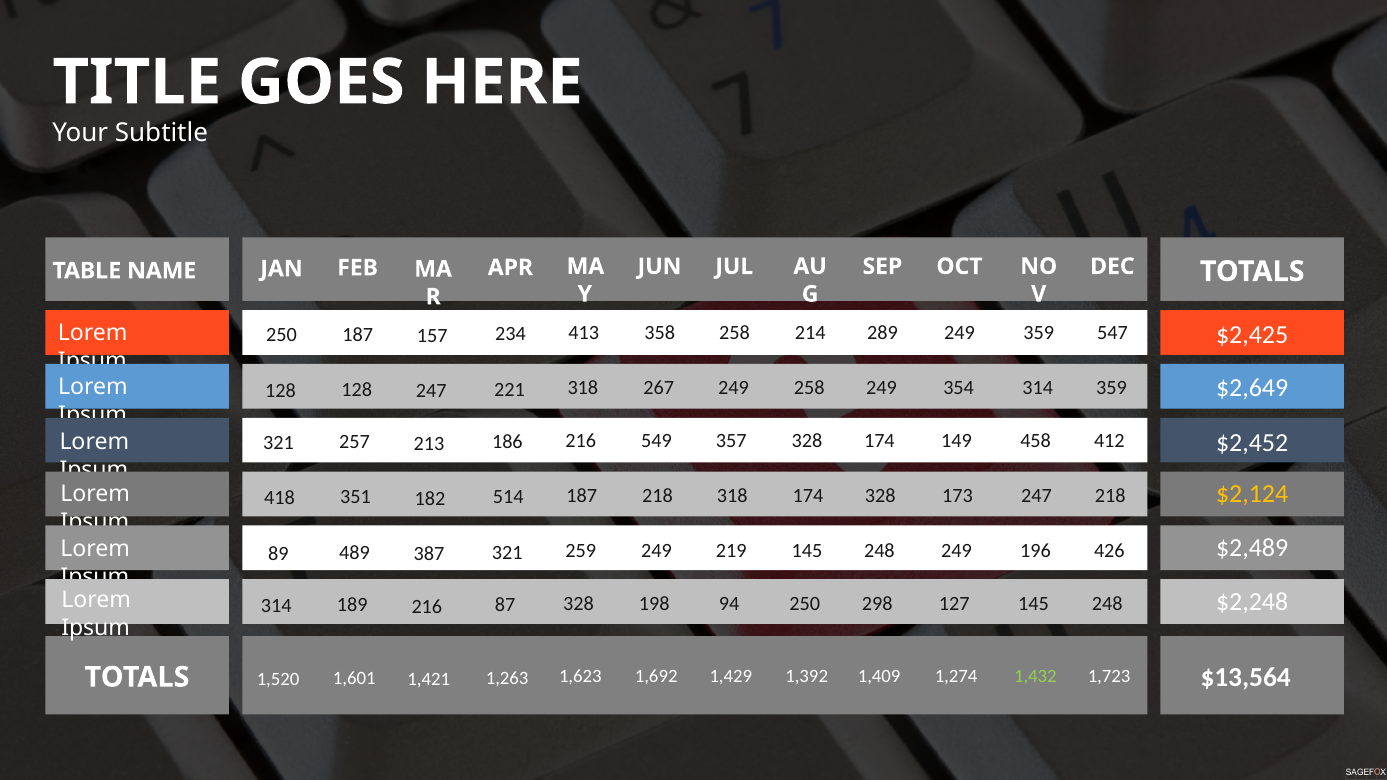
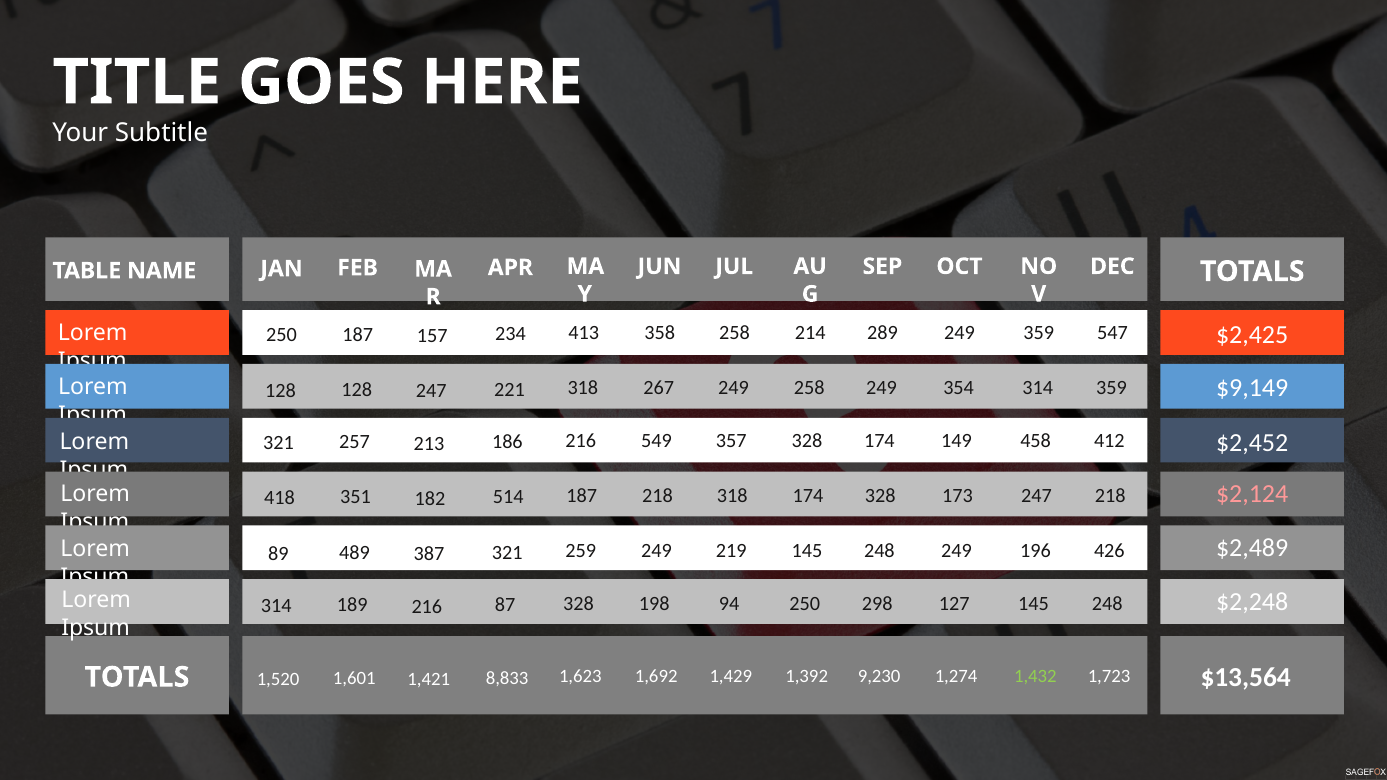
$2,649: $2,649 -> $9,149
$2,124 colour: yellow -> pink
1,409: 1,409 -> 9,230
1,263: 1,263 -> 8,833
